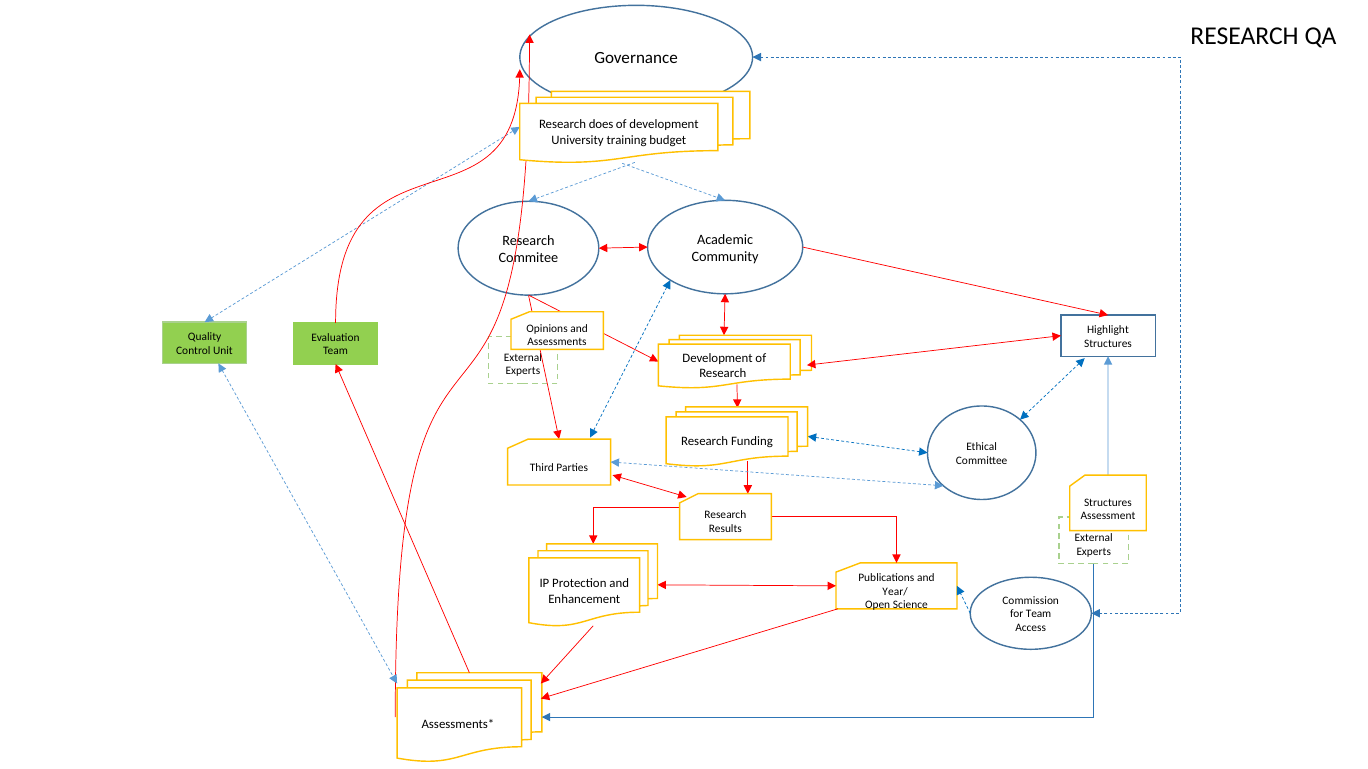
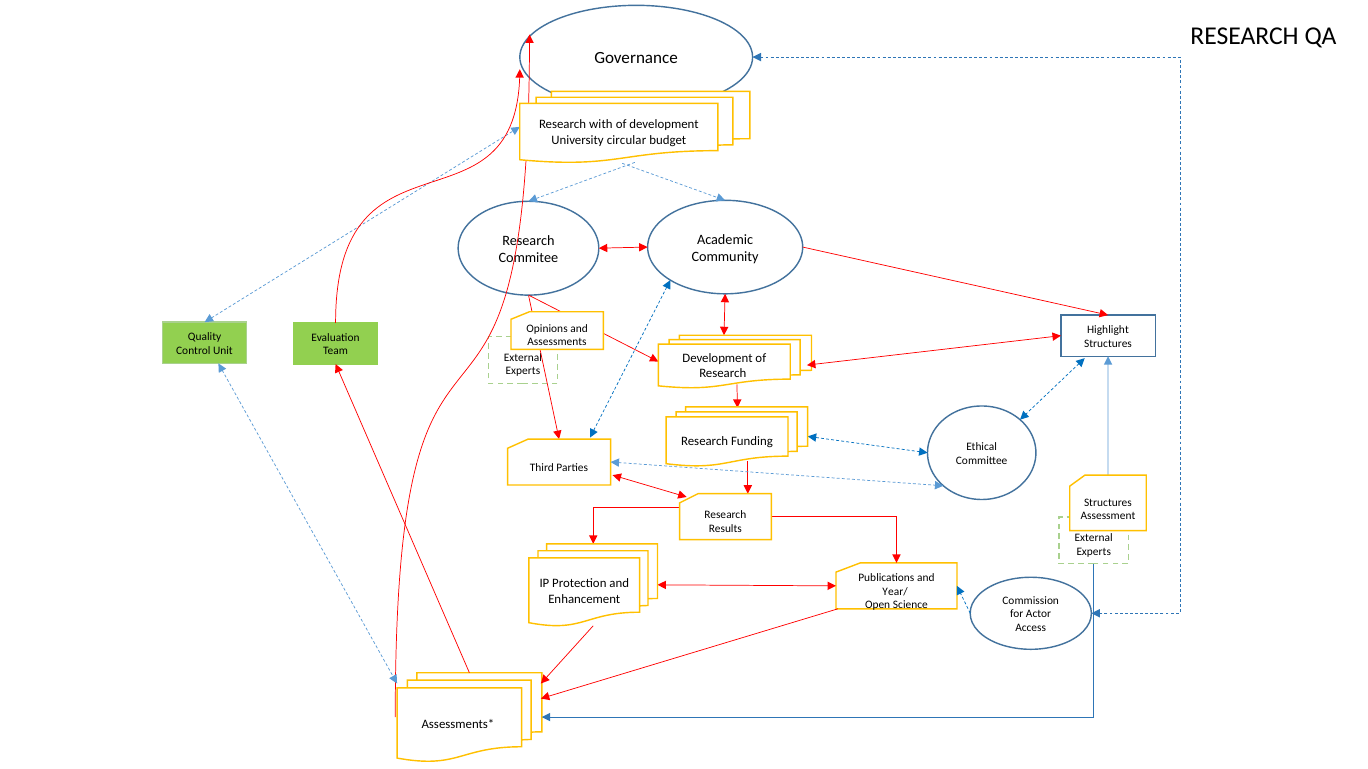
does: does -> with
training: training -> circular
for Team: Team -> Actor
